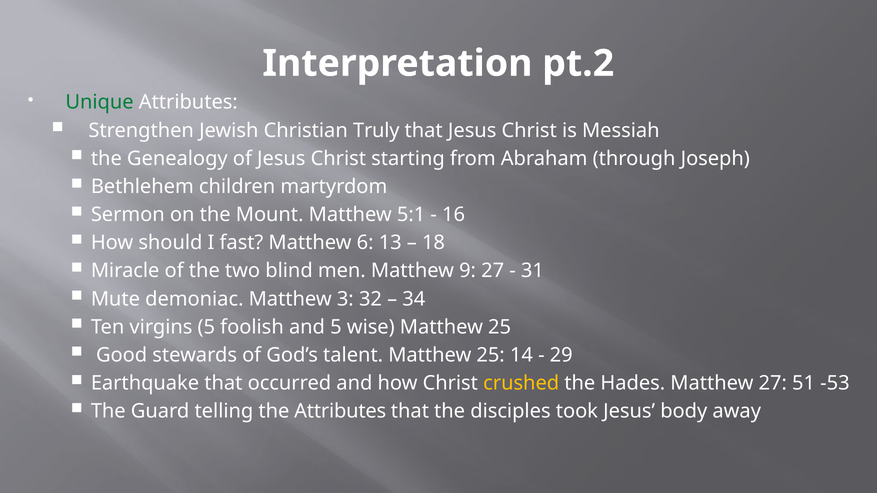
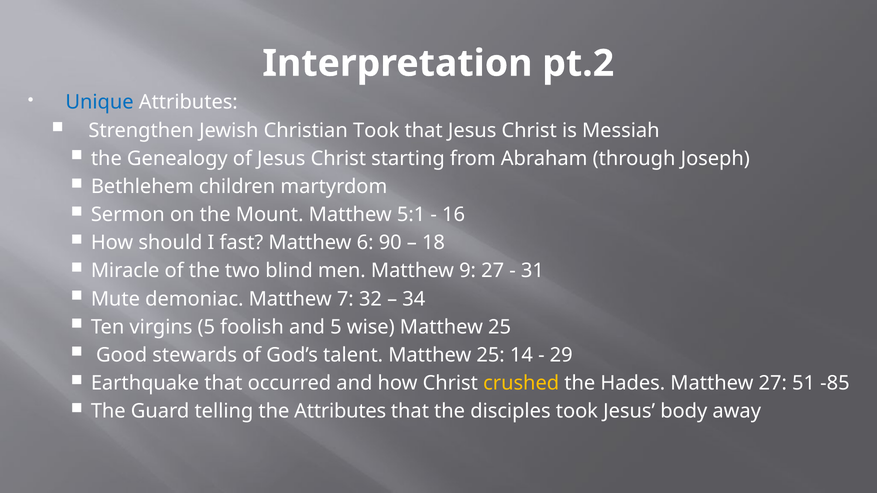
Unique colour: green -> blue
Christian Truly: Truly -> Took
13: 13 -> 90
3: 3 -> 7
-53: -53 -> -85
